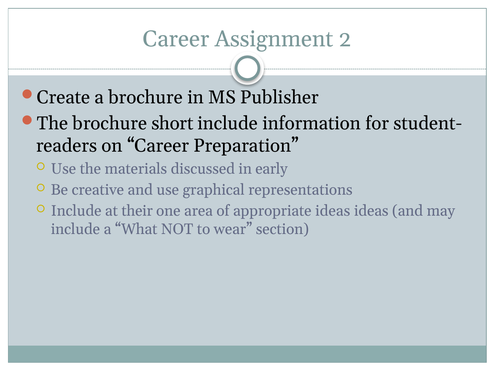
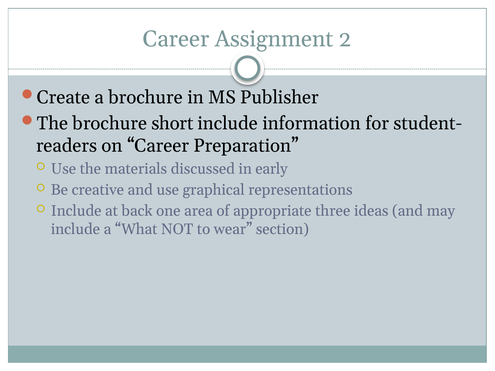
their: their -> back
appropriate ideas: ideas -> three
